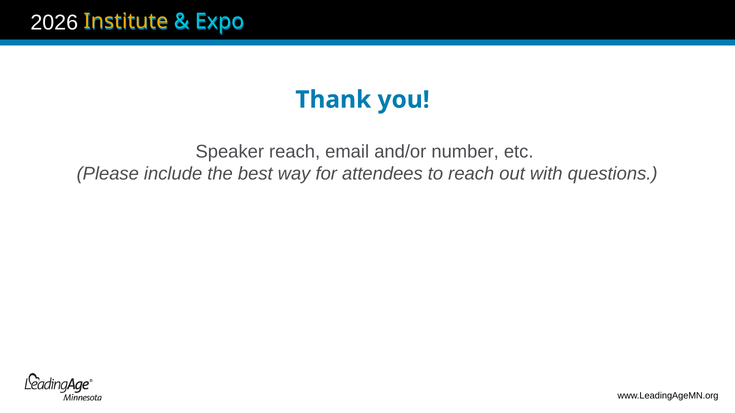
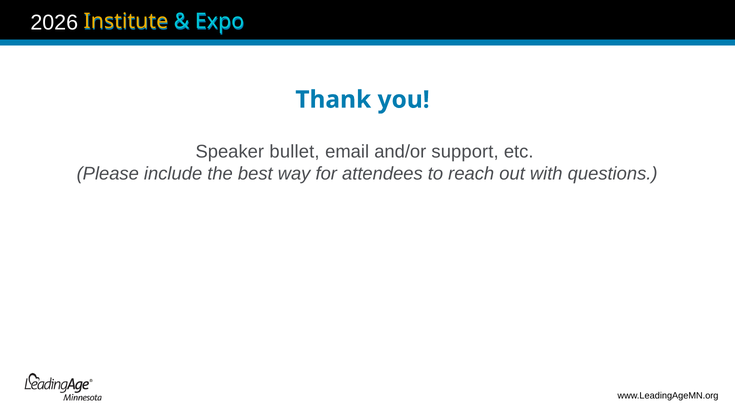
Speaker reach: reach -> bullet
number: number -> support
